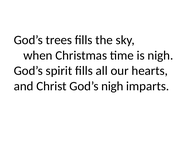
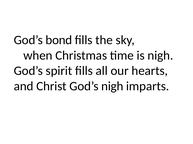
trees: trees -> bond
